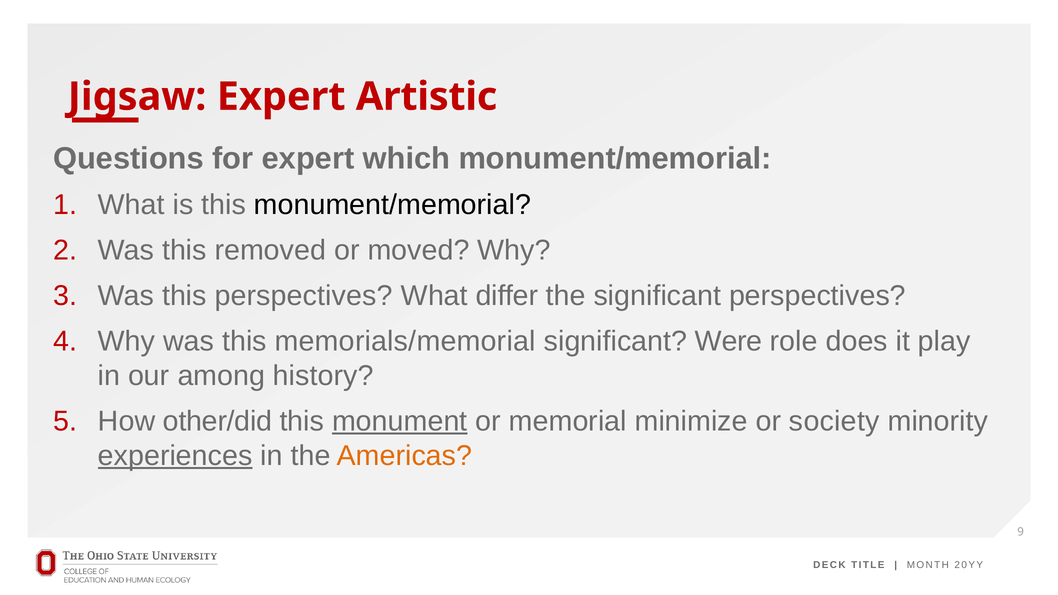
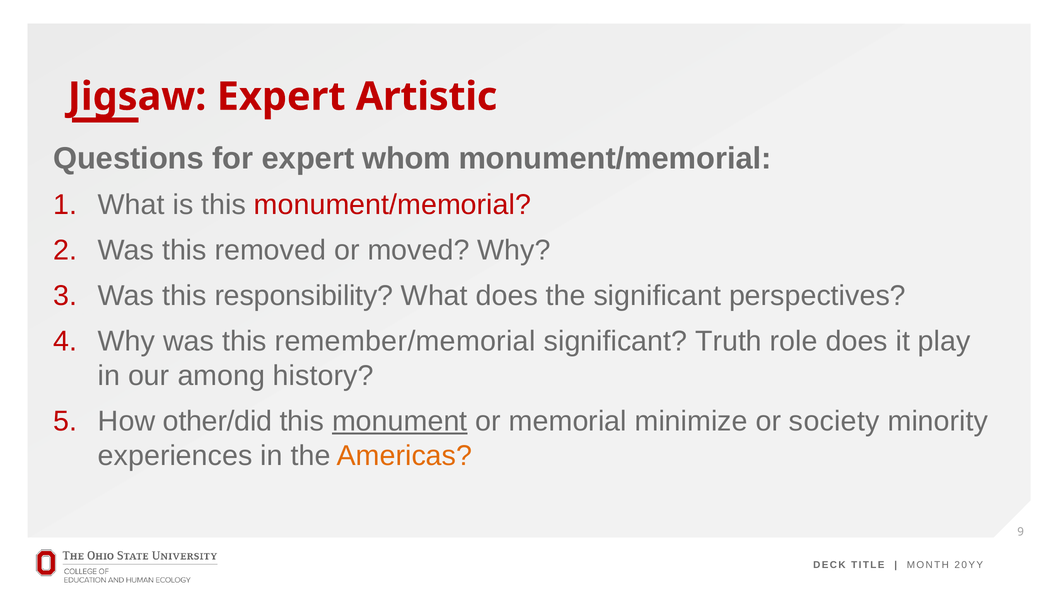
which: which -> whom
monument/memorial at (392, 205) colour: black -> red
this perspectives: perspectives -> responsibility
What differ: differ -> does
memorials/memorial: memorials/memorial -> remember/memorial
Were: Were -> Truth
experiences underline: present -> none
